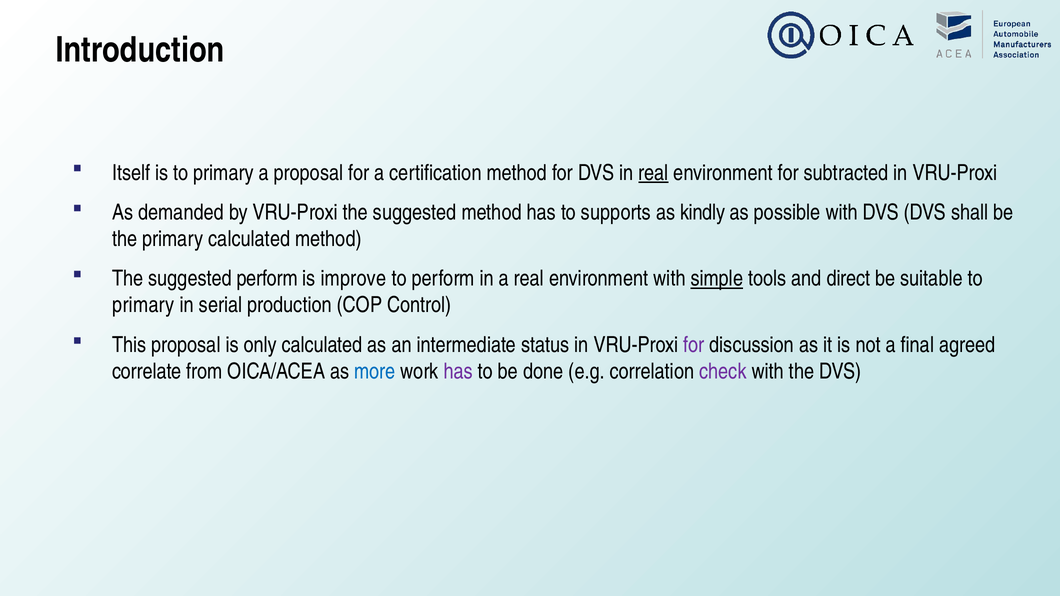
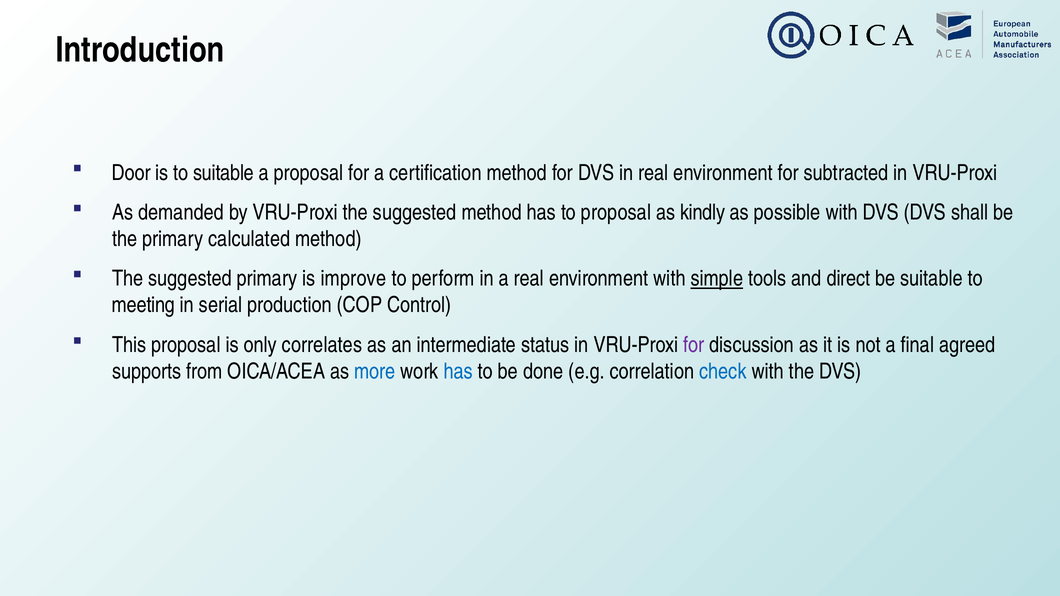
Itself: Itself -> Door
is to primary: primary -> suitable
real at (653, 173) underline: present -> none
to supports: supports -> proposal
suggested perform: perform -> primary
primary at (143, 305): primary -> meeting
only calculated: calculated -> correlates
correlate: correlate -> supports
has at (458, 372) colour: purple -> blue
check colour: purple -> blue
